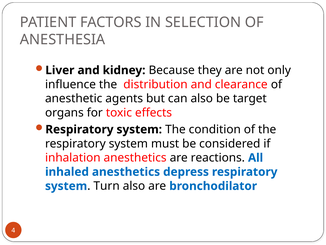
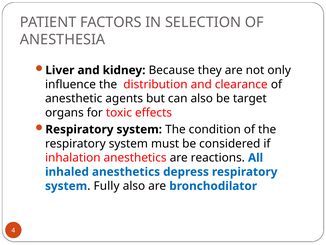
Turn: Turn -> Fully
